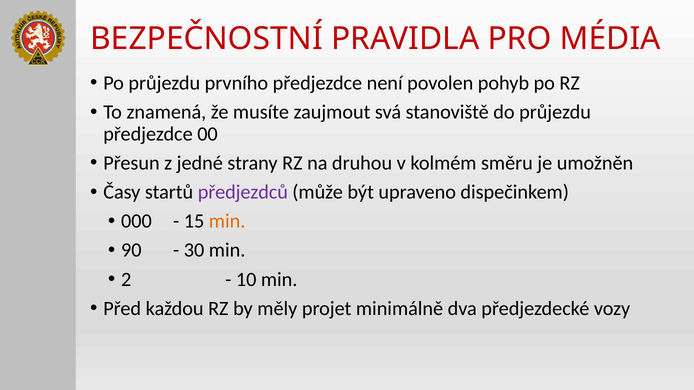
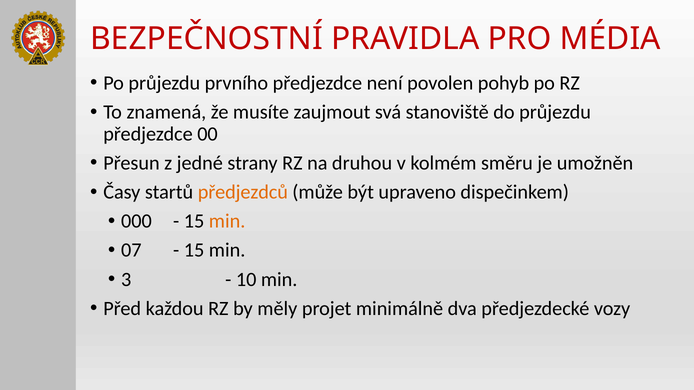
předjezdců colour: purple -> orange
90: 90 -> 07
30 at (194, 251): 30 -> 15
2: 2 -> 3
